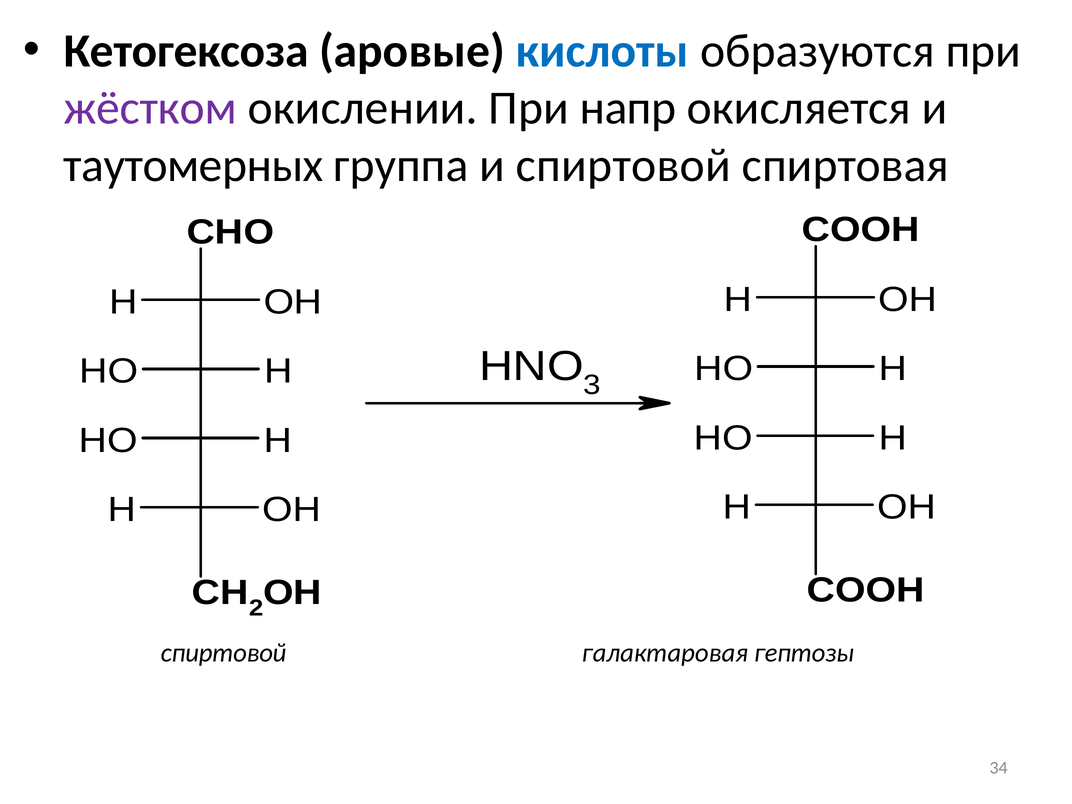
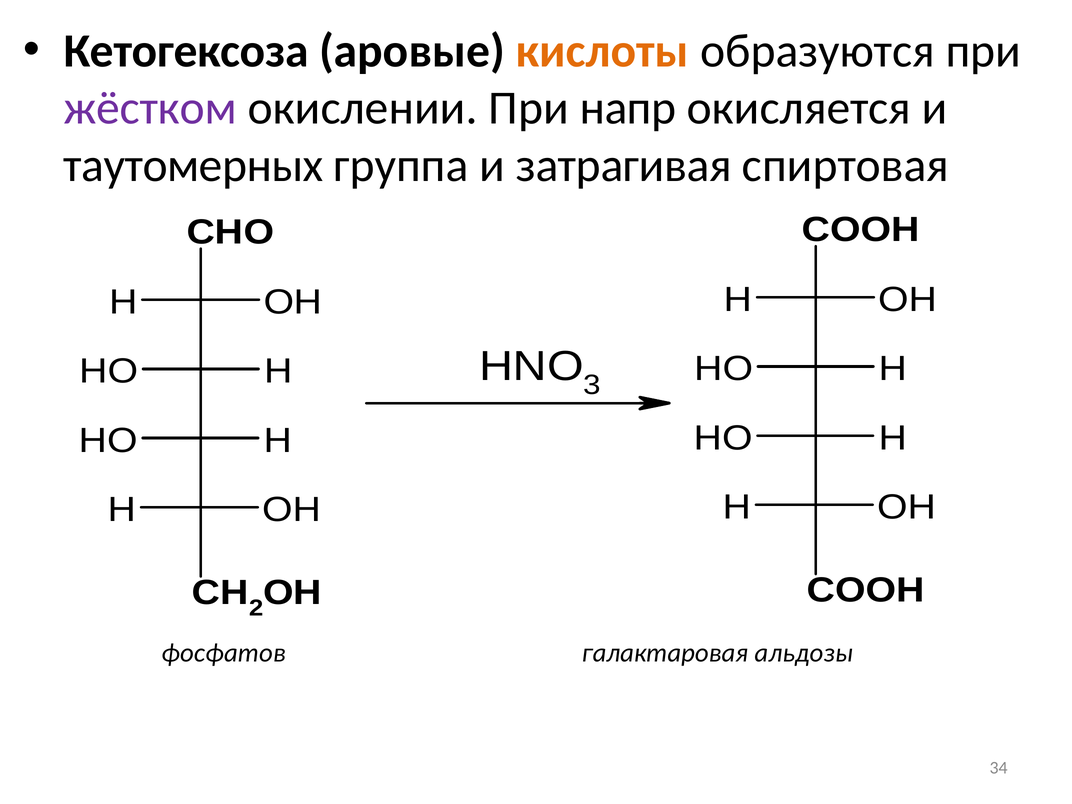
кислоты colour: blue -> orange
и спиртовой: спиртовой -> затрагивая
спиртовой at (224, 653): спиртовой -> фосфатов
гептозы: гептозы -> альдозы
